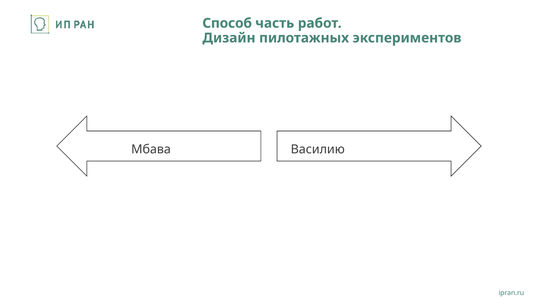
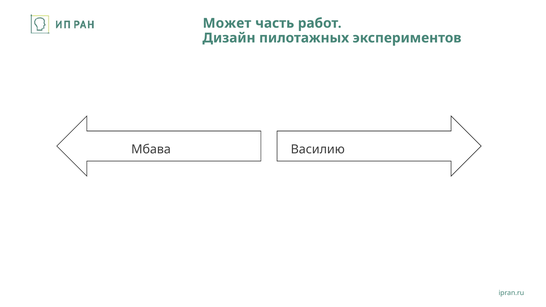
Способ: Способ -> Может
